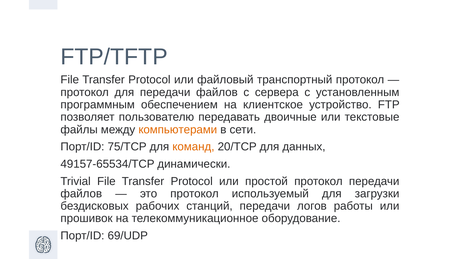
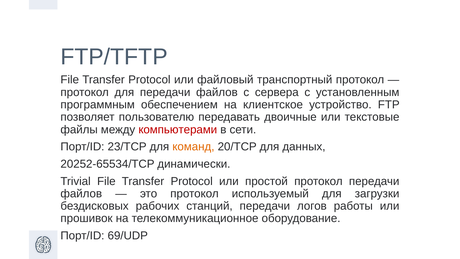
компьютерами colour: orange -> red
75/TCP: 75/TCP -> 23/TCP
49157-65534/TCP: 49157-65534/TCP -> 20252-65534/TCP
